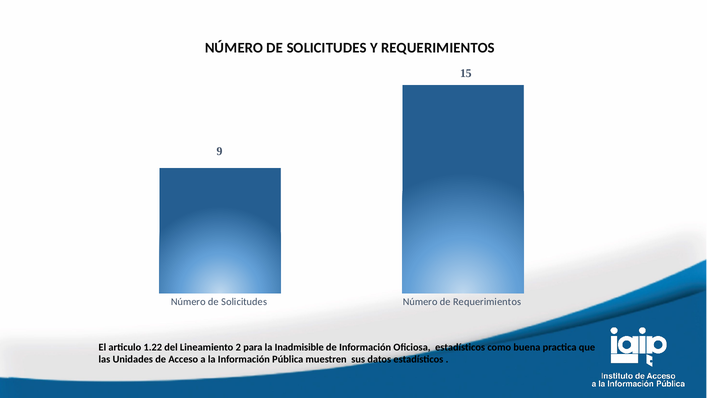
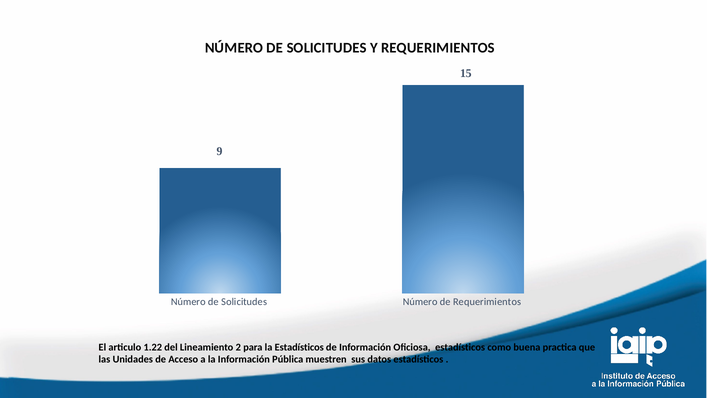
la Inadmisible: Inadmisible -> Estadísticos
